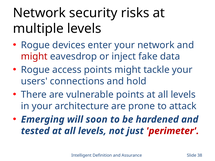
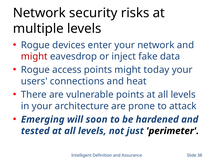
tackle: tackle -> today
hold: hold -> heat
perimeter colour: red -> black
